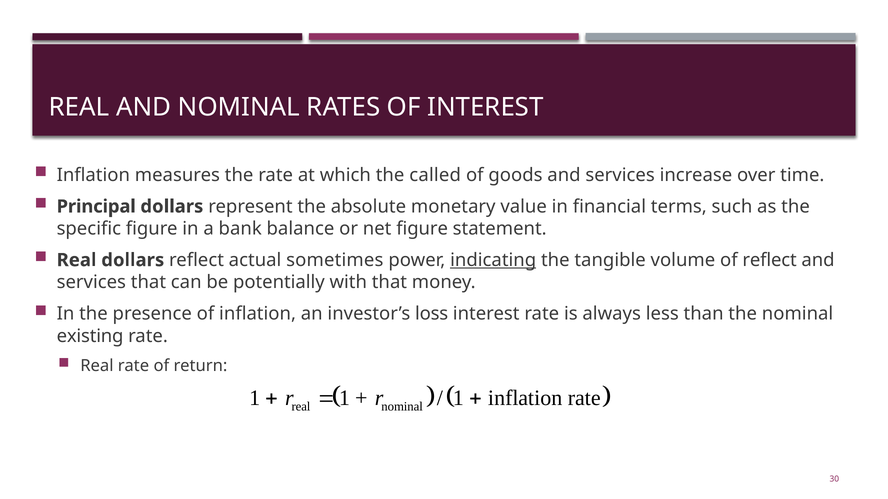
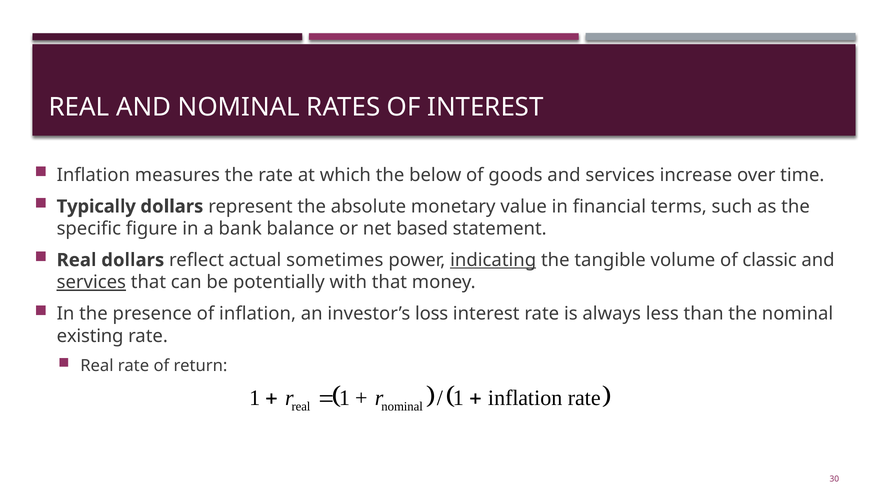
called: called -> below
Principal: Principal -> Typically
net figure: figure -> based
of reflect: reflect -> classic
services at (91, 283) underline: none -> present
